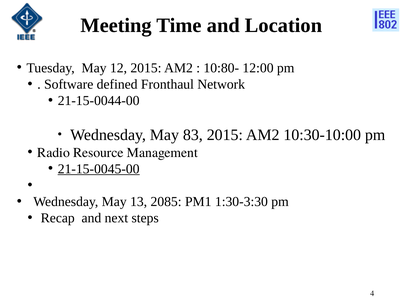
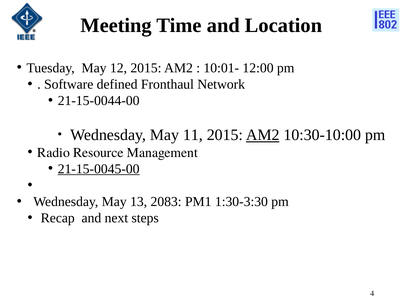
10:80-: 10:80- -> 10:01-
83: 83 -> 11
AM2 at (263, 135) underline: none -> present
2085: 2085 -> 2083
